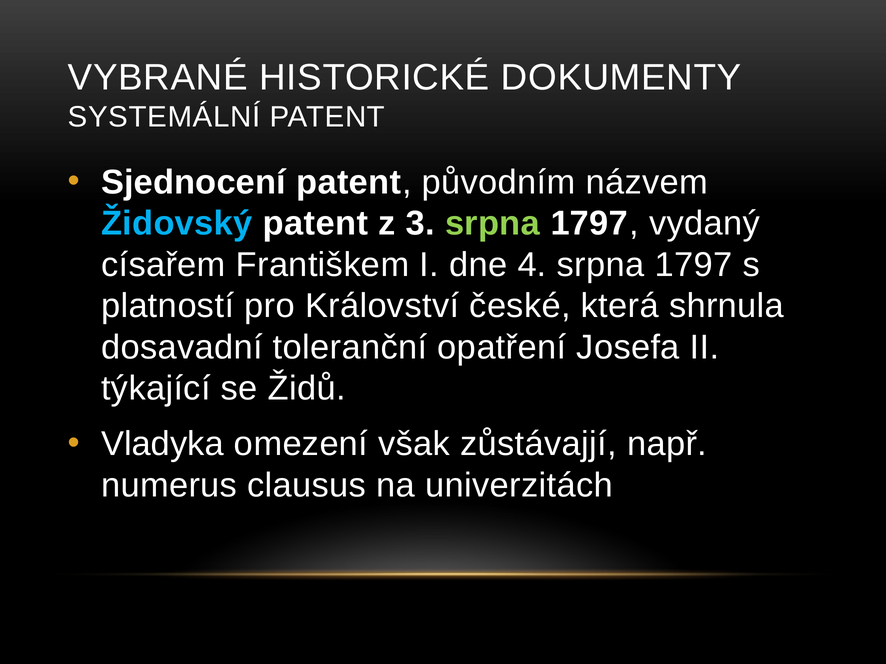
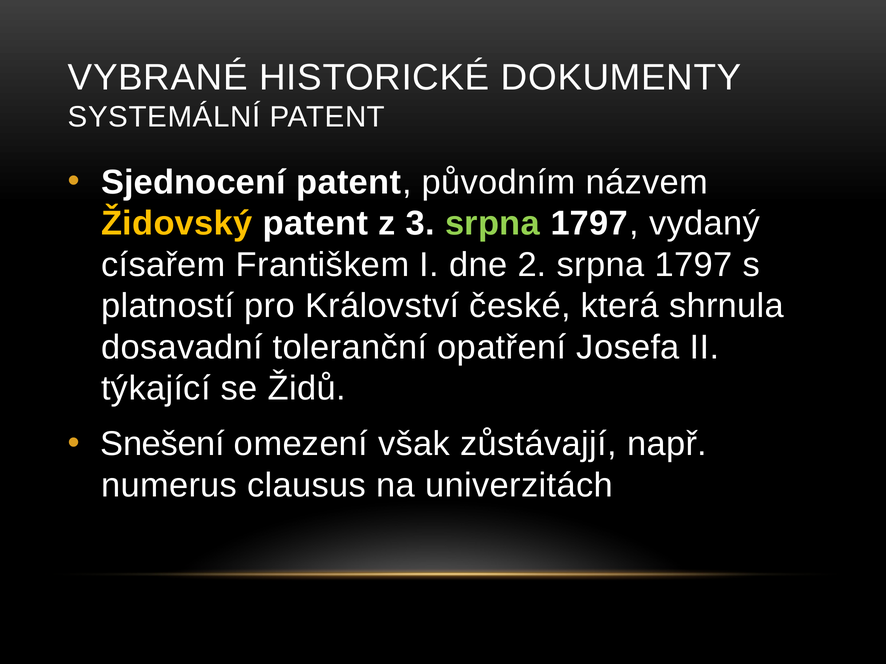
Židovský colour: light blue -> yellow
4: 4 -> 2
Vladyka: Vladyka -> Snešení
